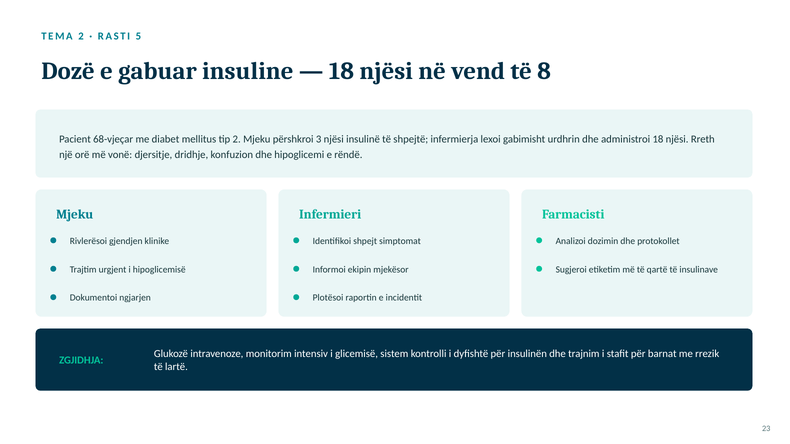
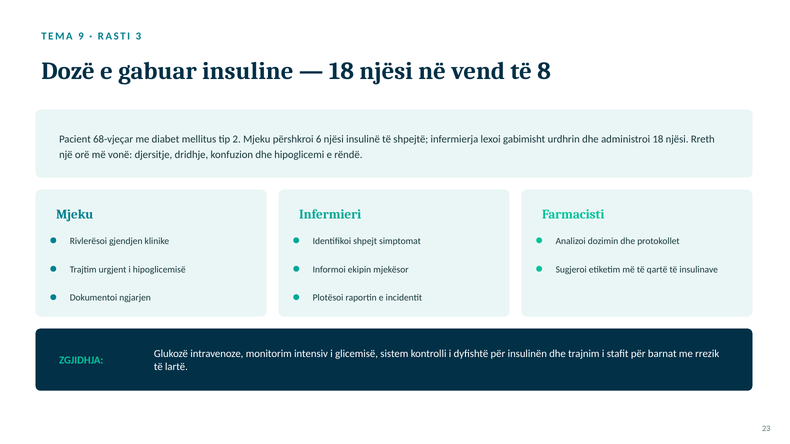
TEMA 2: 2 -> 9
5: 5 -> 3
3: 3 -> 6
